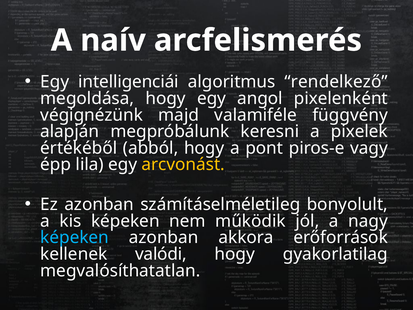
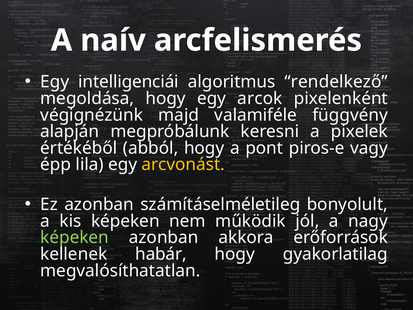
angol: angol -> arcok
képeken at (75, 237) colour: light blue -> light green
valódi: valódi -> habár
